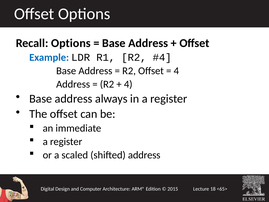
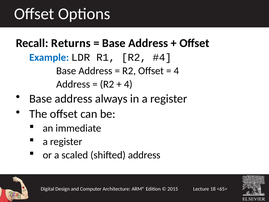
Recall Options: Options -> Returns
